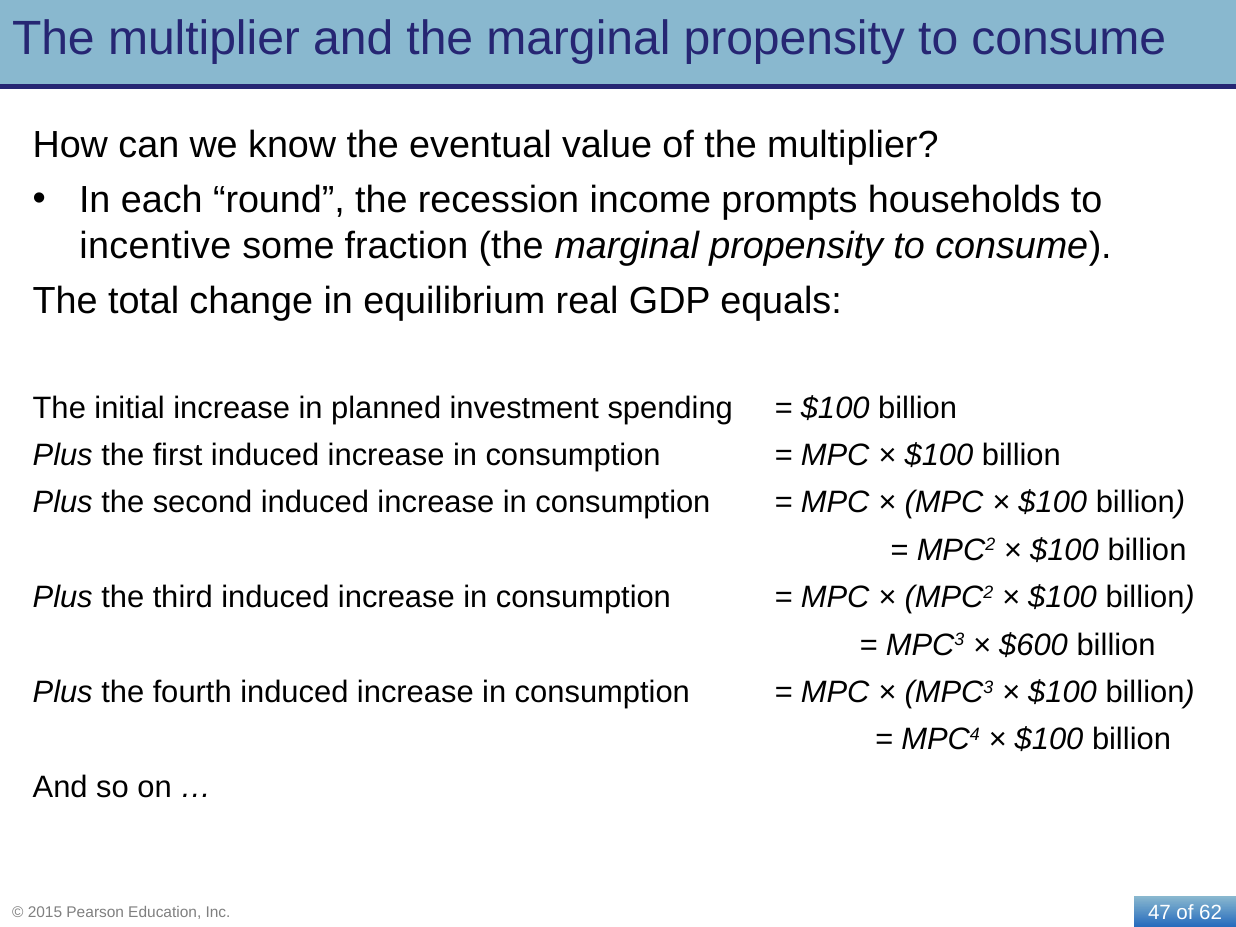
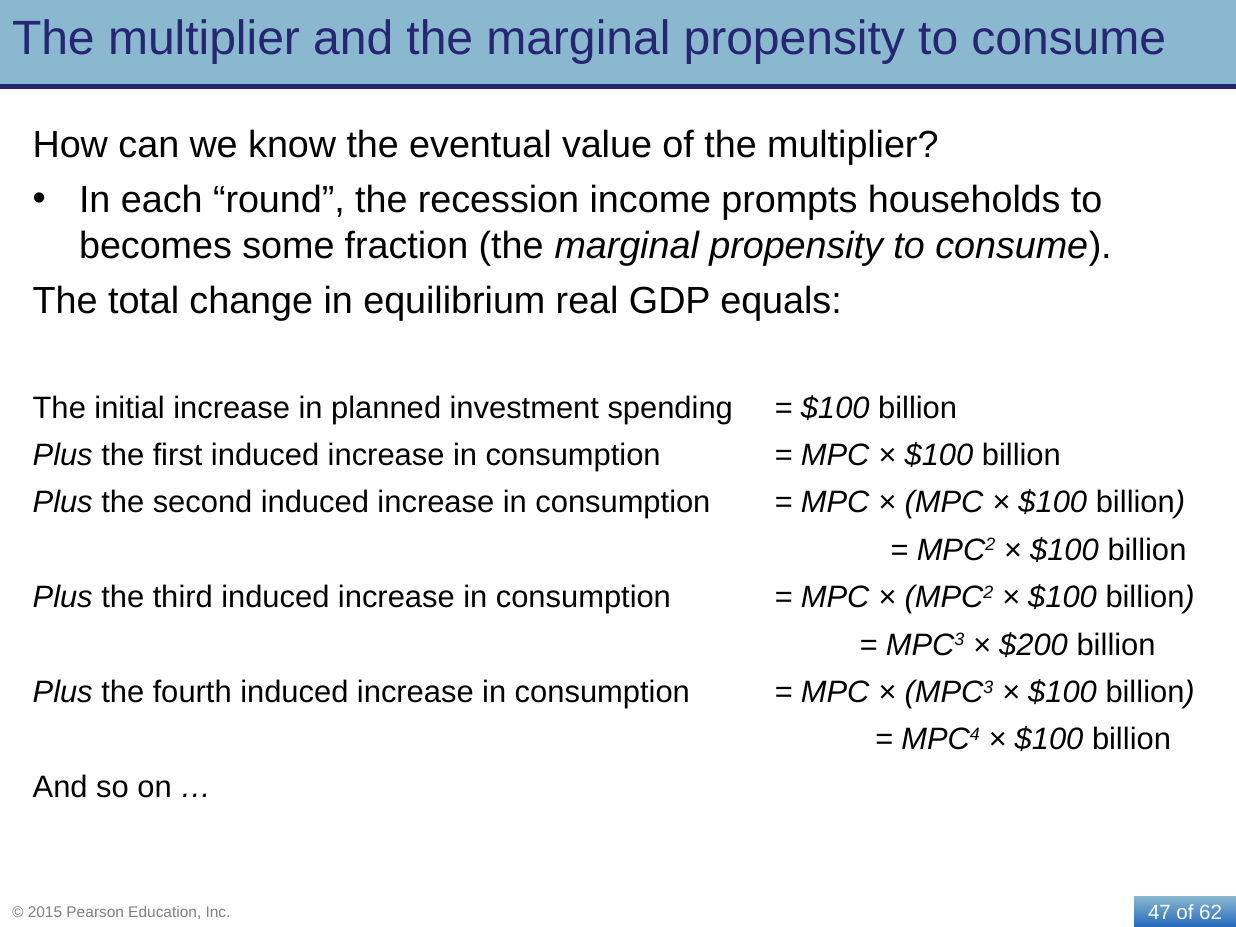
incentive: incentive -> becomes
$600: $600 -> $200
